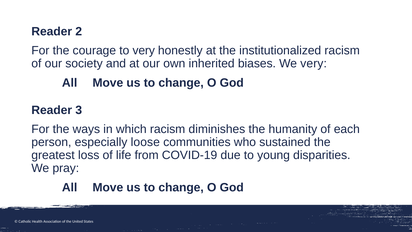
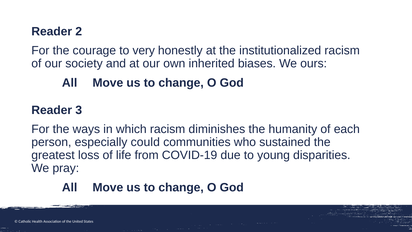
We very: very -> ours
loose: loose -> could
